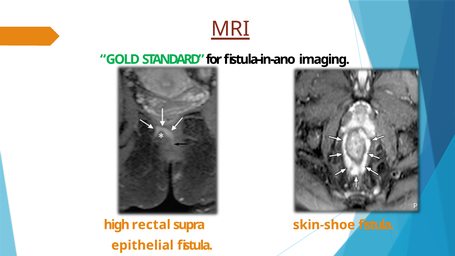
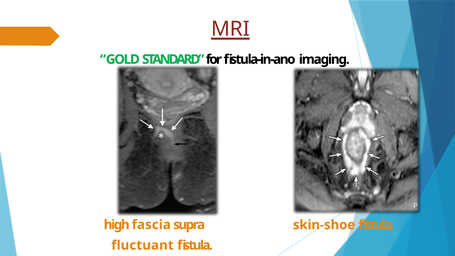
rectal: rectal -> fascia
epithelial: epithelial -> fluctuant
